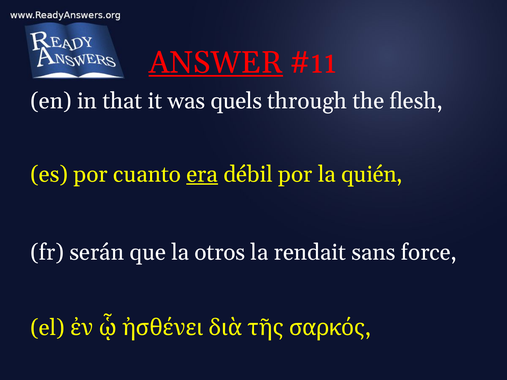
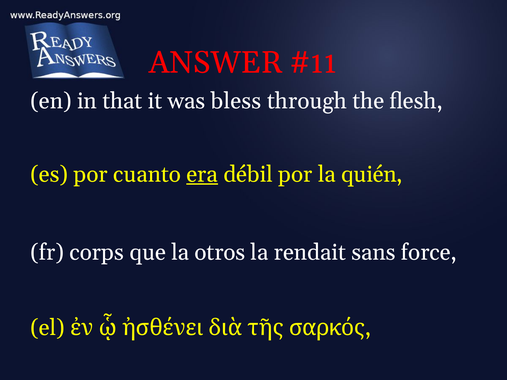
ANSWER underline: present -> none
quels: quels -> bless
serán: serán -> corps
